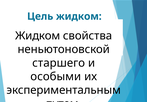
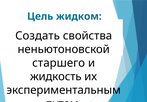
Жидком at (38, 36): Жидком -> Создать
особыми: особыми -> жидкость
